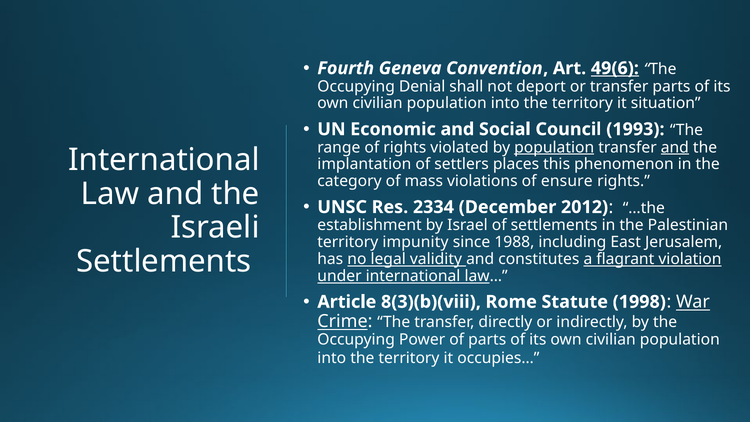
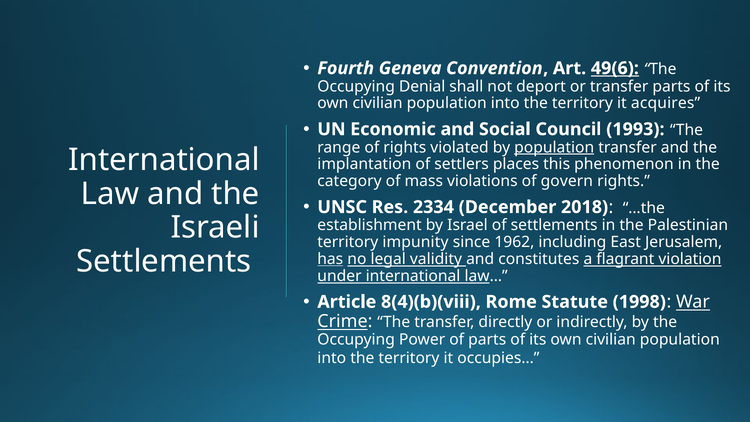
situation: situation -> acquires
and at (675, 147) underline: present -> none
ensure: ensure -> govern
2012: 2012 -> 2018
1988: 1988 -> 1962
has underline: none -> present
8(3)(b)(viii: 8(3)(b)(viii -> 8(4)(b)(viii
